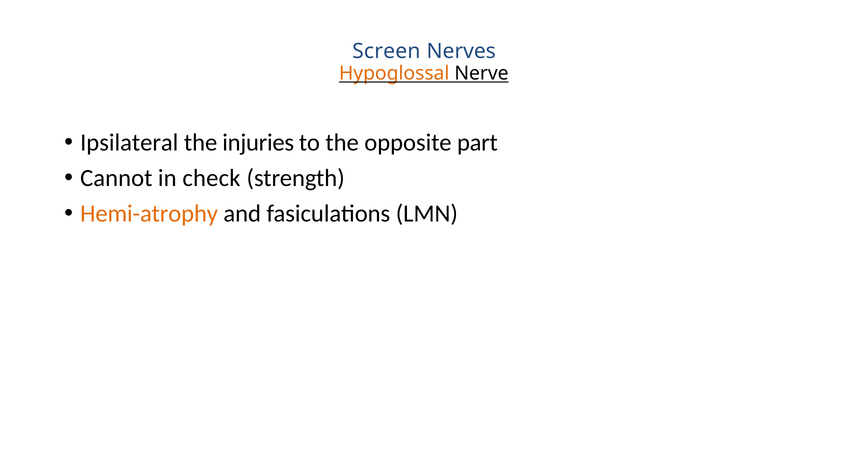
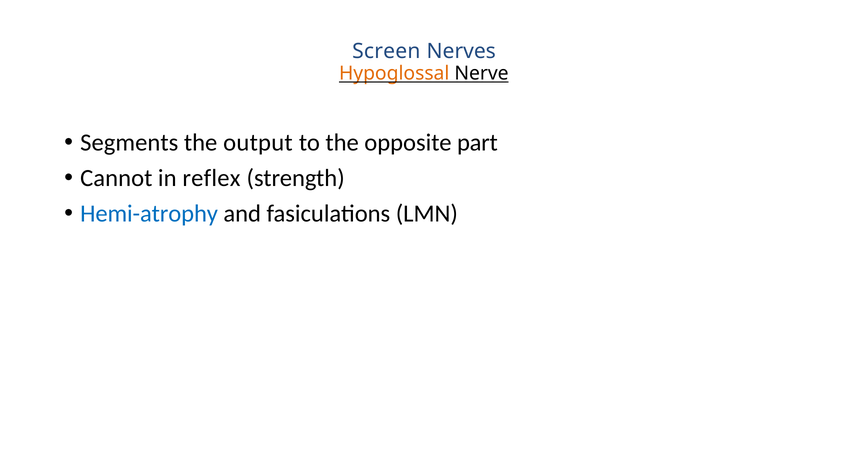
Ipsilateral: Ipsilateral -> Segments
injuries: injuries -> output
check: check -> reflex
Hemi-atrophy colour: orange -> blue
